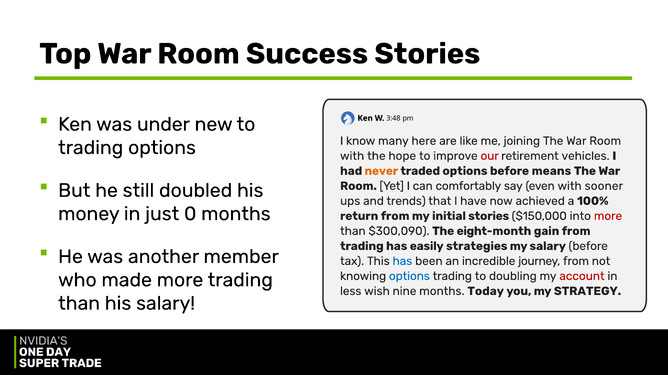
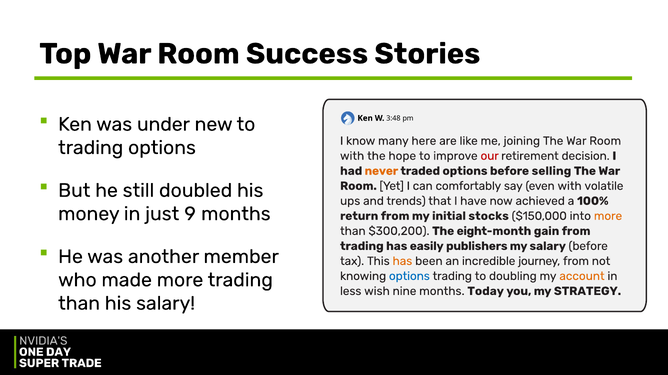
vehicles: vehicles -> decision
means: means -> selling
sooner: sooner -> volatile
0: 0 -> 9
initial stories: stories -> stocks
more at (608, 216) colour: red -> orange
$300,090: $300,090 -> $300,200
strategies: strategies -> publishers
has at (402, 262) colour: blue -> orange
account colour: red -> orange
